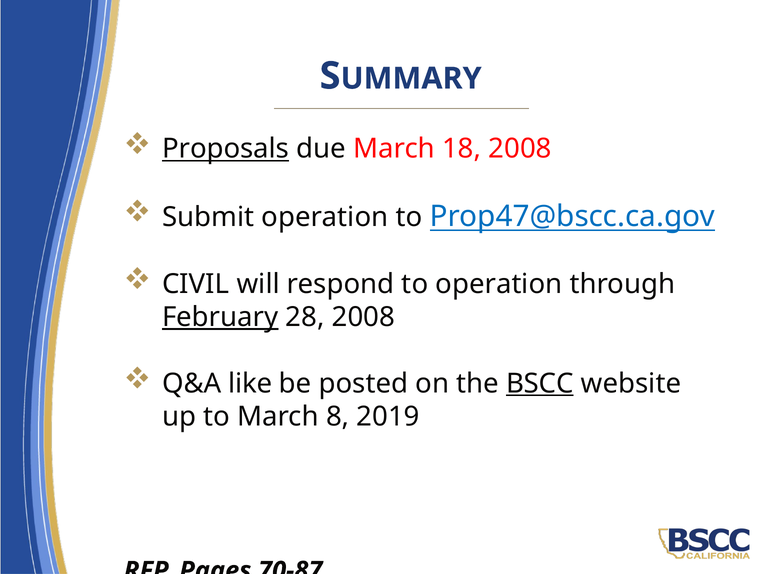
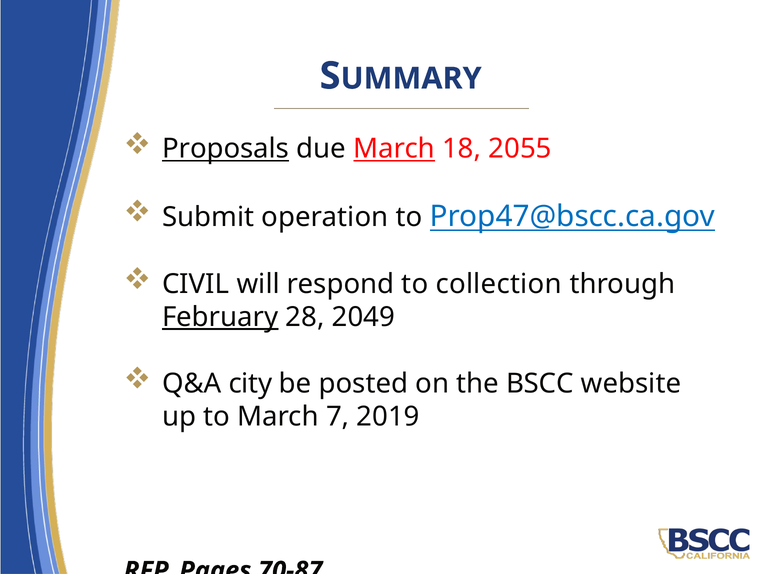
March at (394, 149) underline: none -> present
18 2008: 2008 -> 2055
to operation: operation -> collection
28 2008: 2008 -> 2049
like: like -> city
BSCC underline: present -> none
8: 8 -> 7
